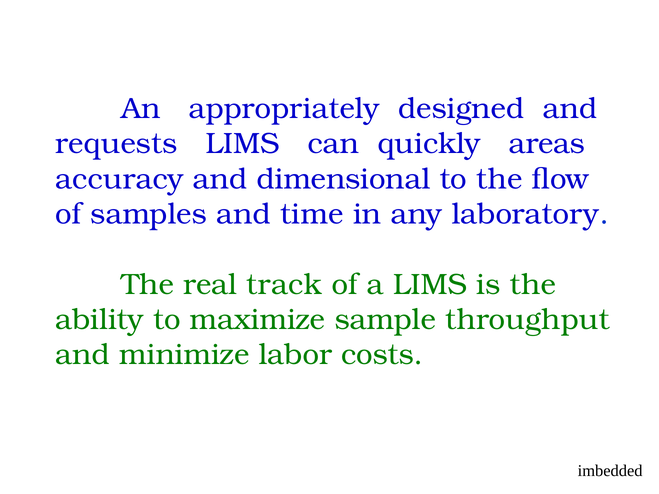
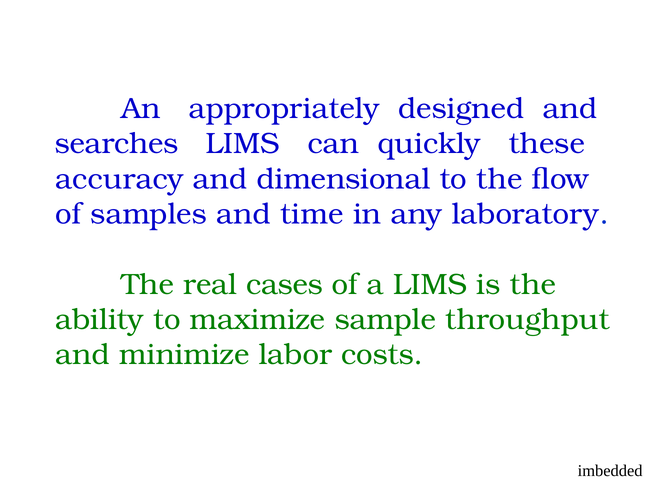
requests: requests -> searches
areas: areas -> these
track: track -> cases
